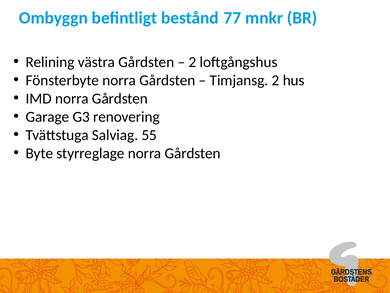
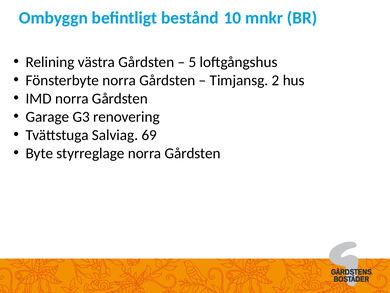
77: 77 -> 10
2 at (192, 62): 2 -> 5
55: 55 -> 69
